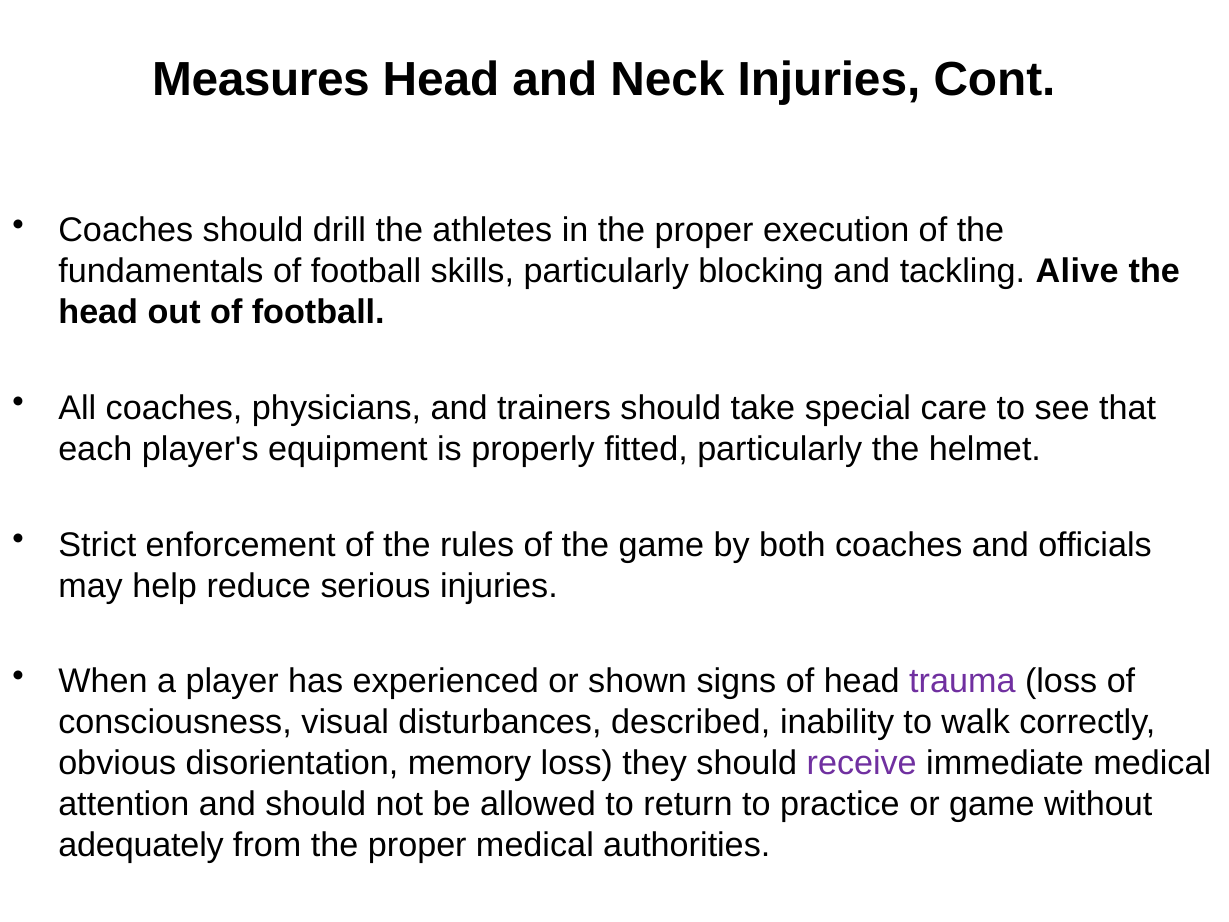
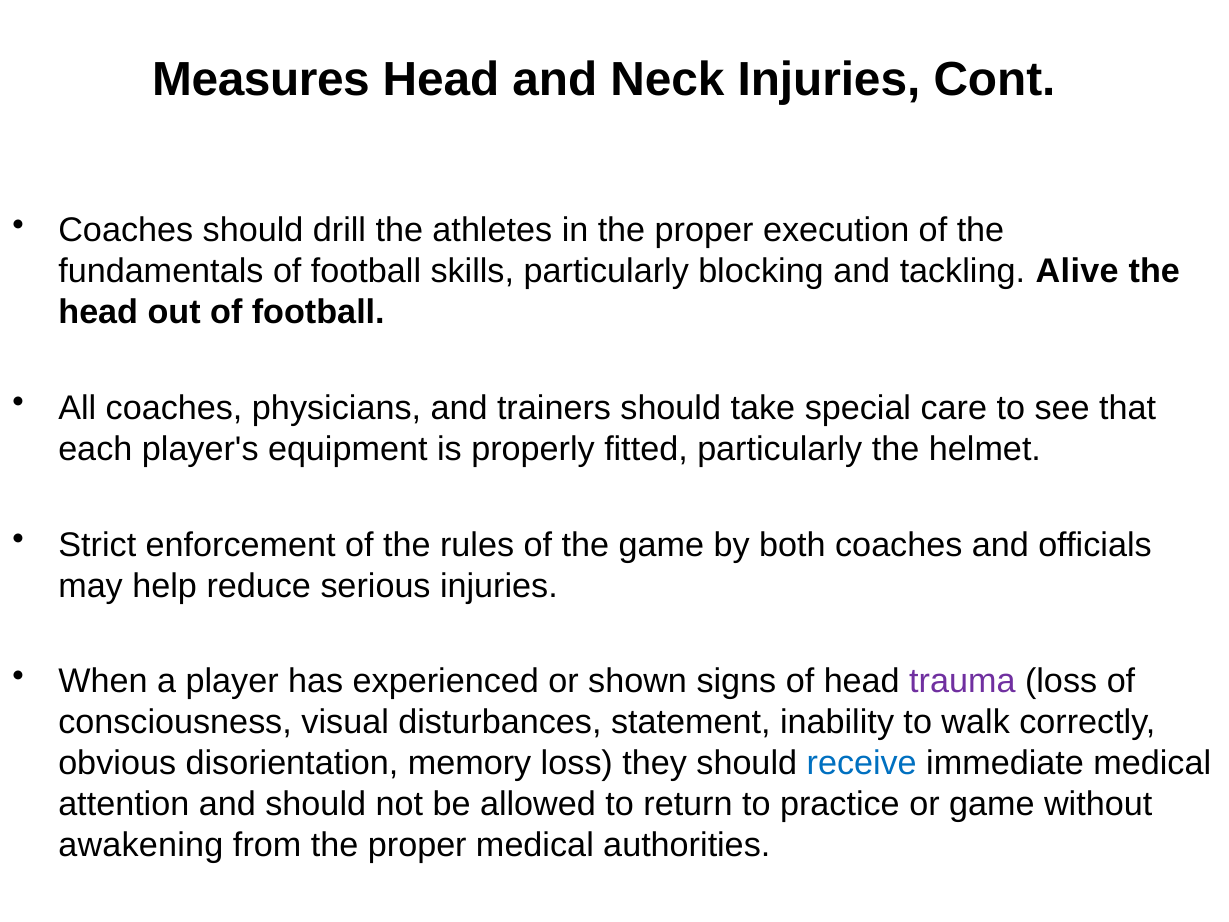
described: described -> statement
receive colour: purple -> blue
adequately: adequately -> awakening
